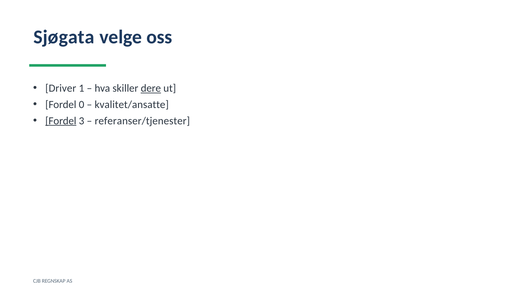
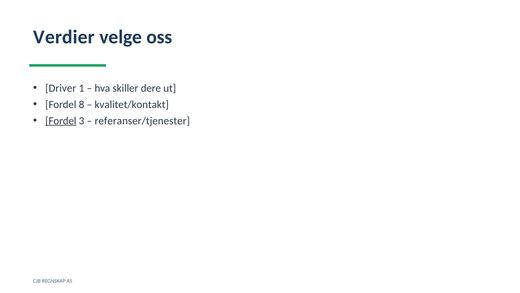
Sjøgata: Sjøgata -> Verdier
dere underline: present -> none
0: 0 -> 8
kvalitet/ansatte: kvalitet/ansatte -> kvalitet/kontakt
